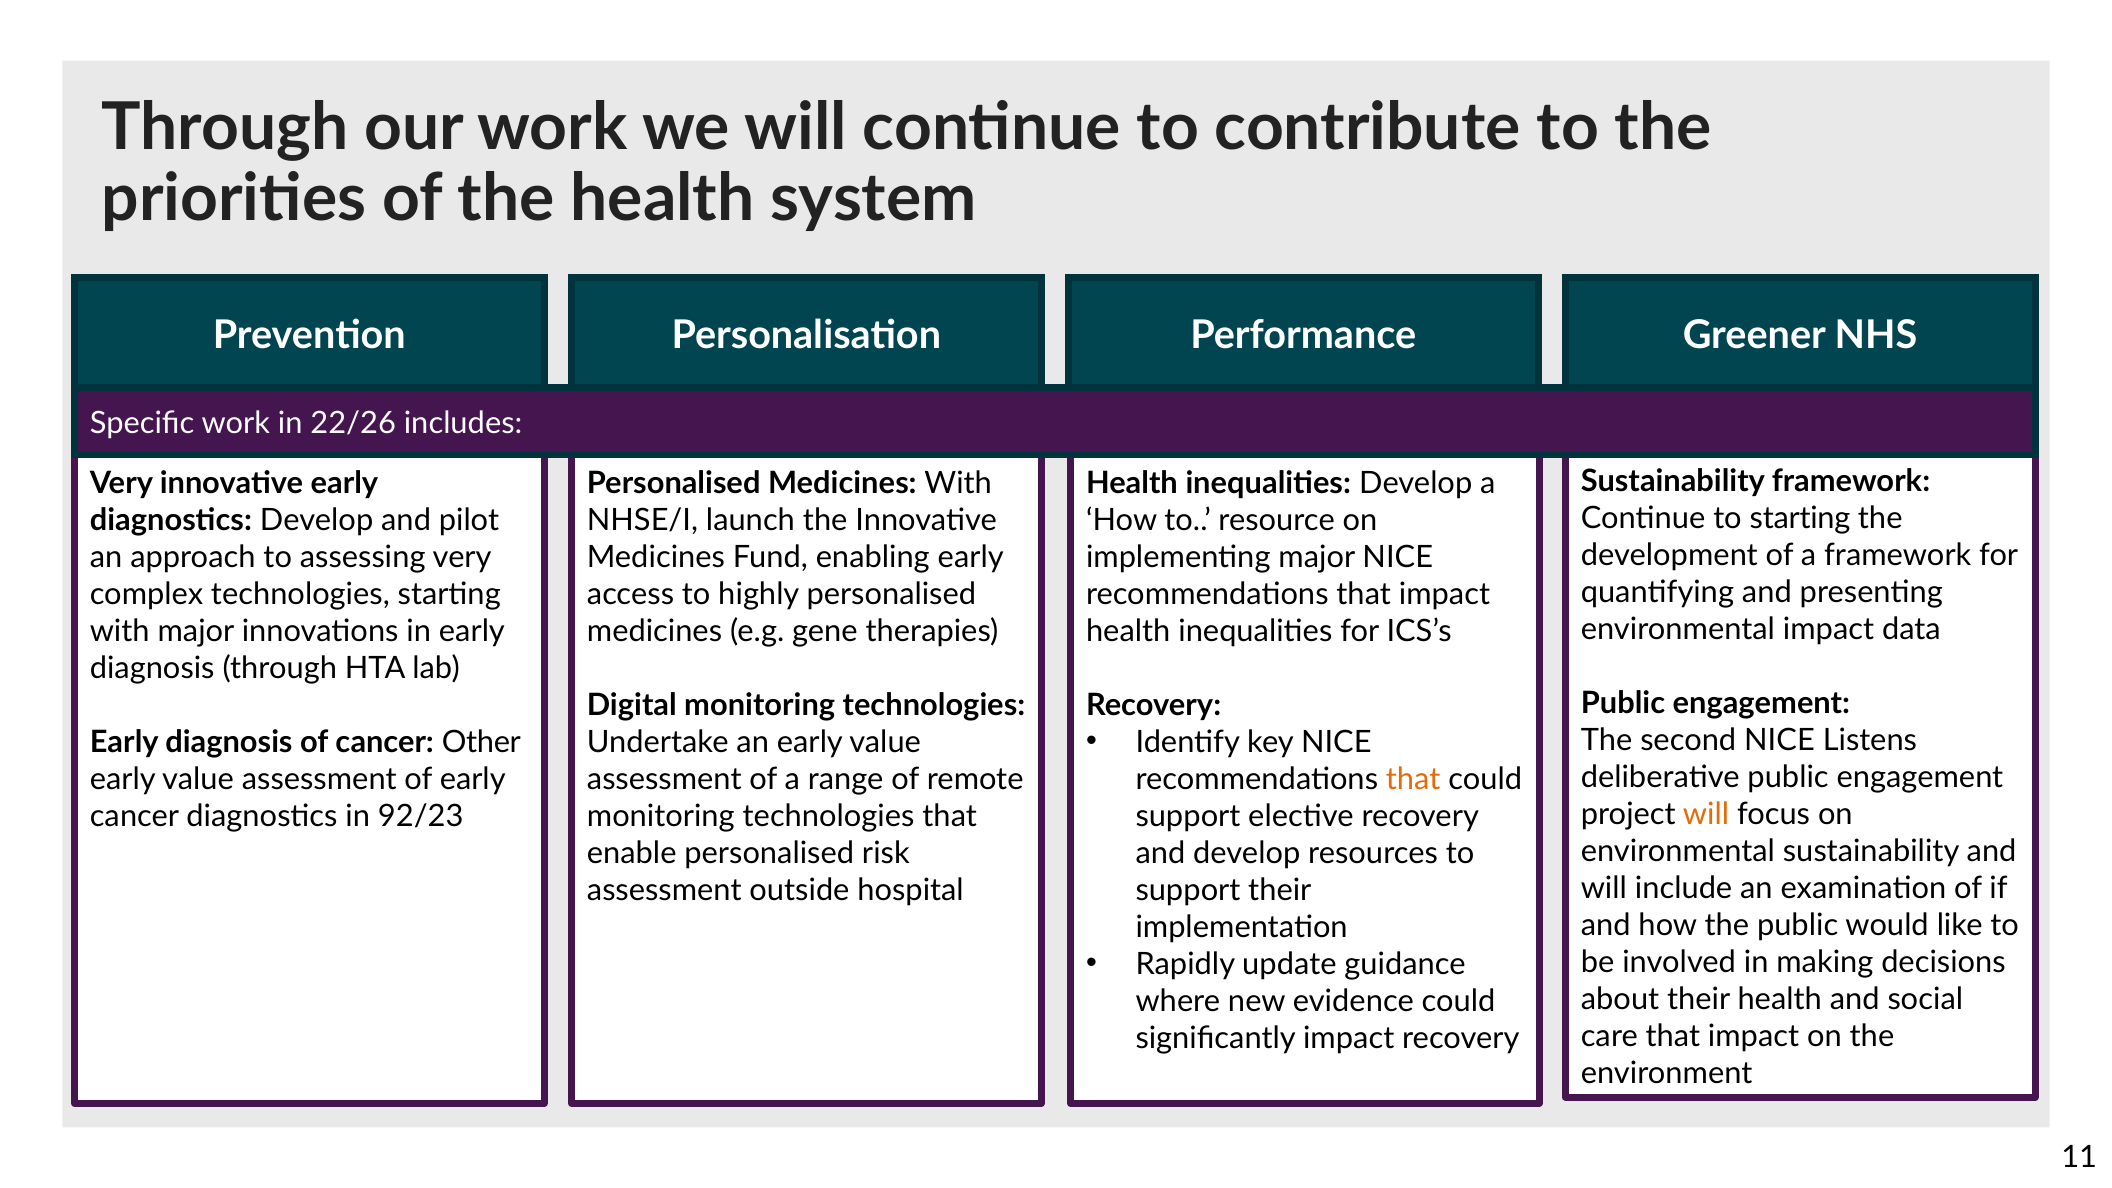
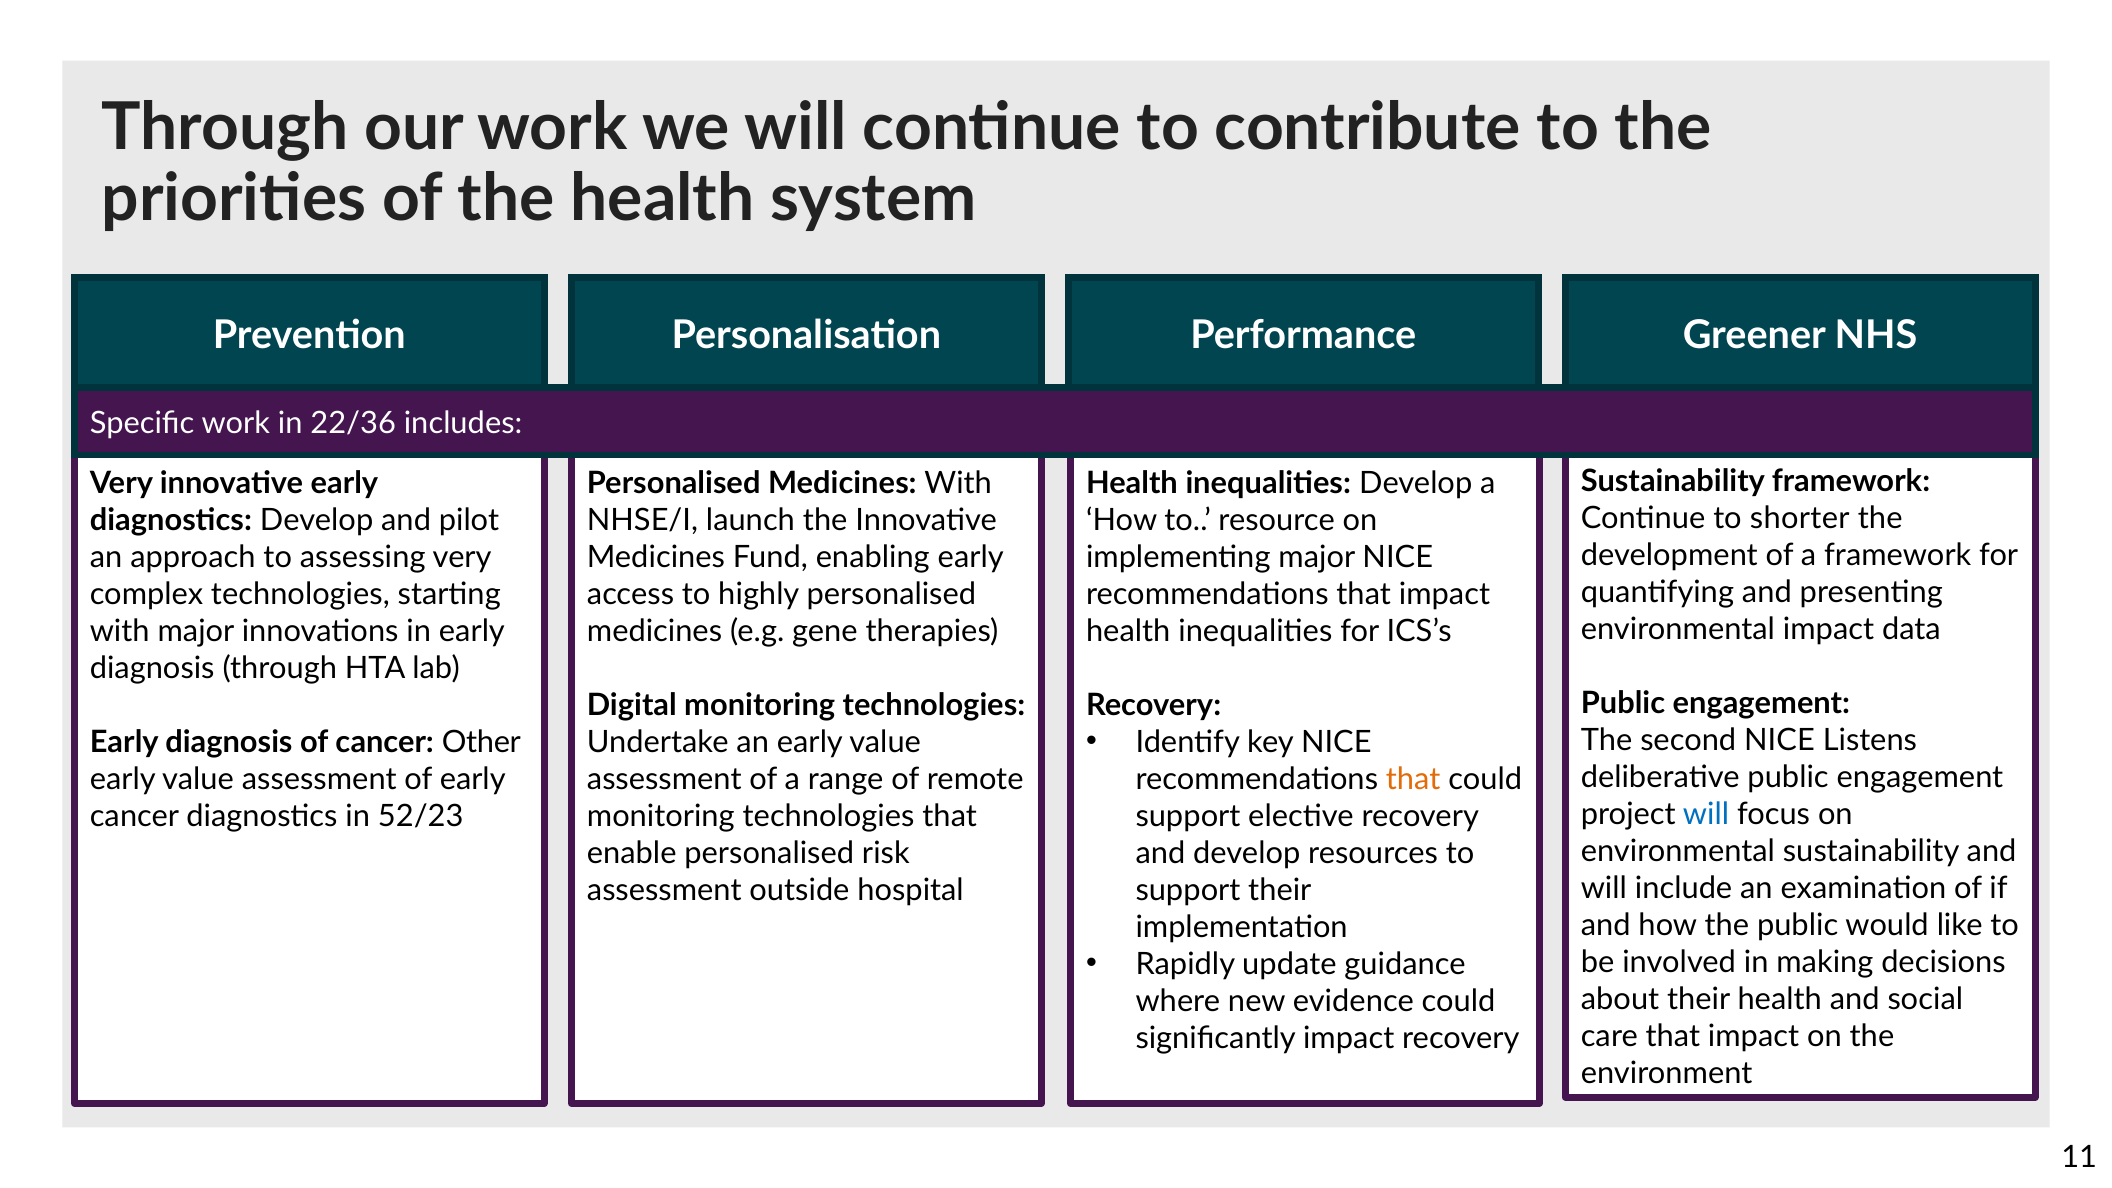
22/26: 22/26 -> 22/36
to starting: starting -> shorter
will at (1706, 814) colour: orange -> blue
92/23: 92/23 -> 52/23
